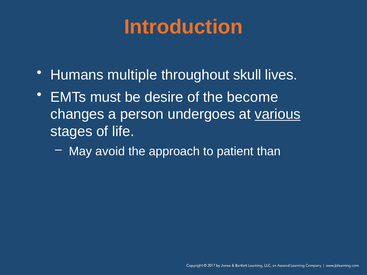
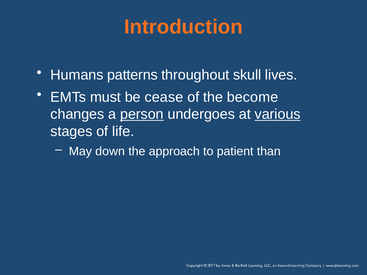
multiple: multiple -> patterns
desire: desire -> cease
person underline: none -> present
avoid: avoid -> down
